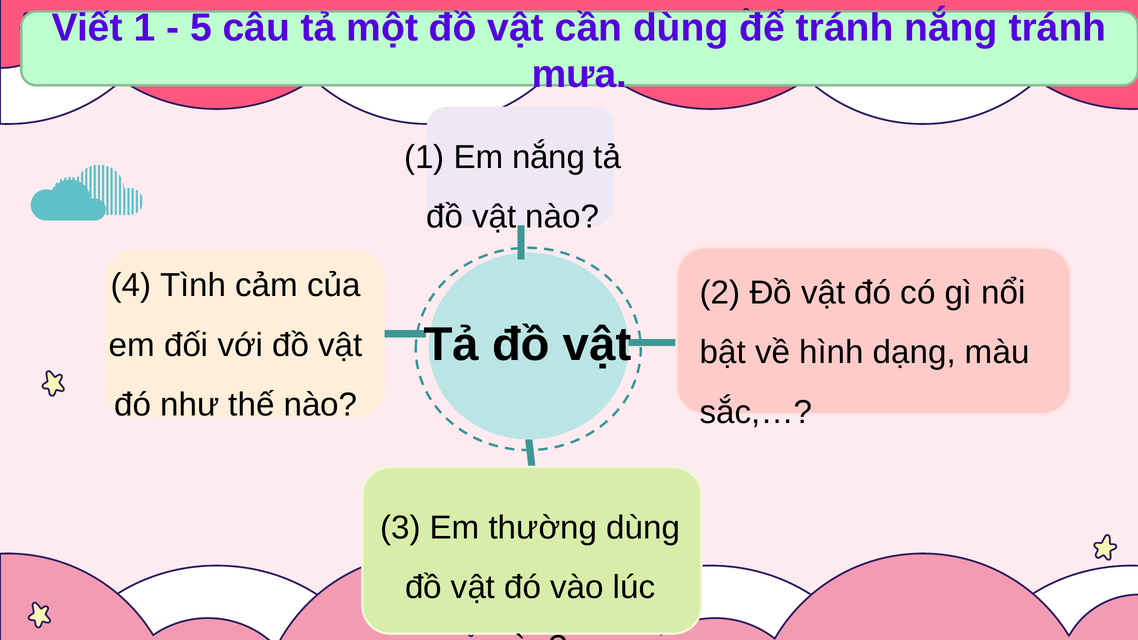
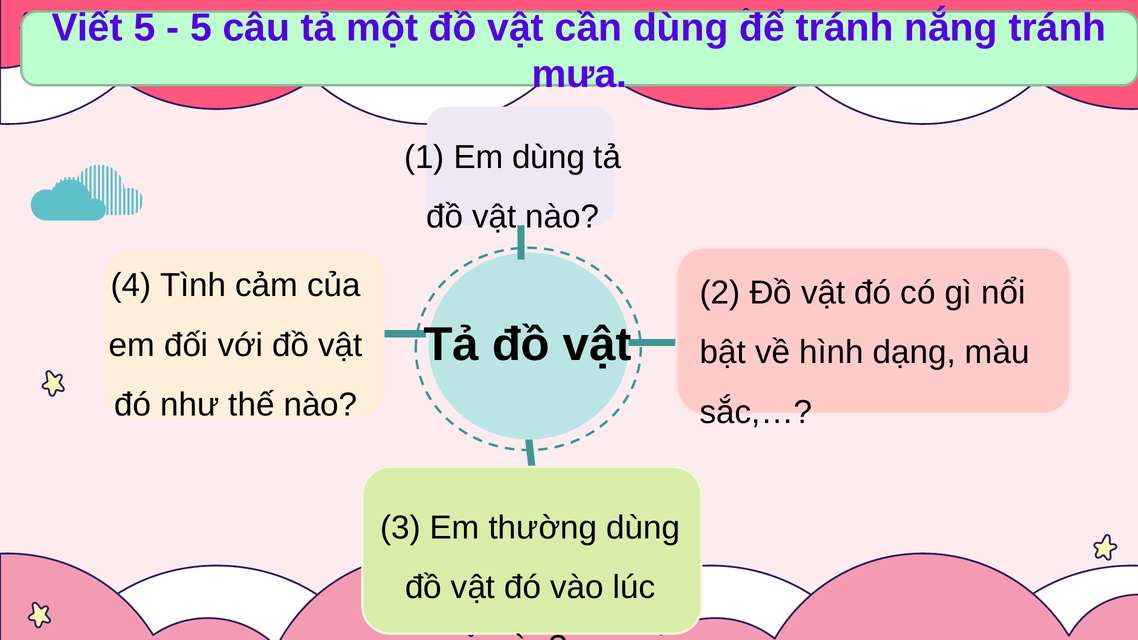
Viết 1: 1 -> 5
Em nắng: nắng -> dùng
